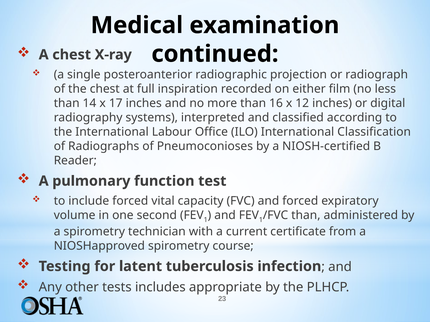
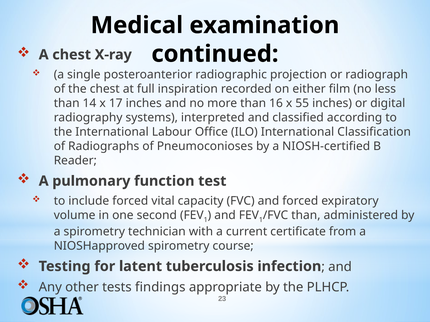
12: 12 -> 55
includes: includes -> findings
